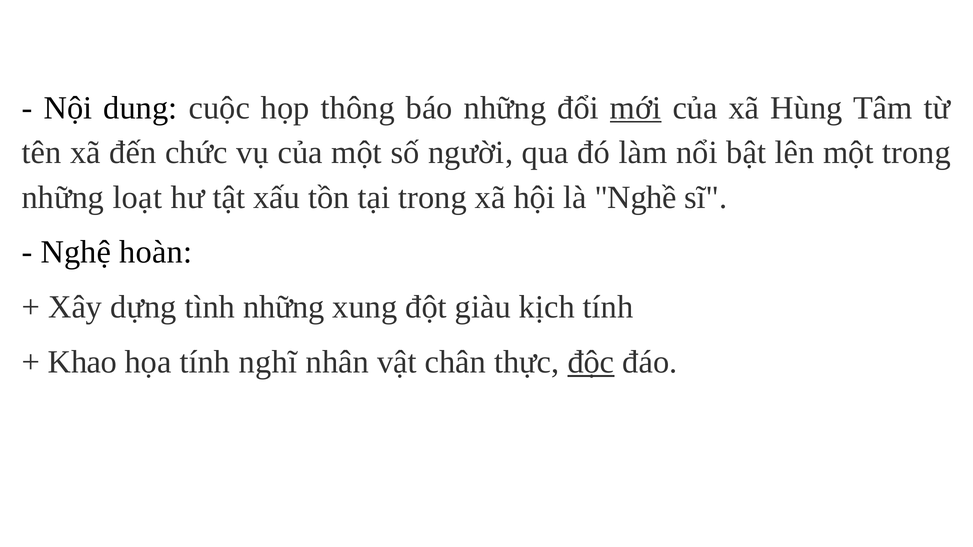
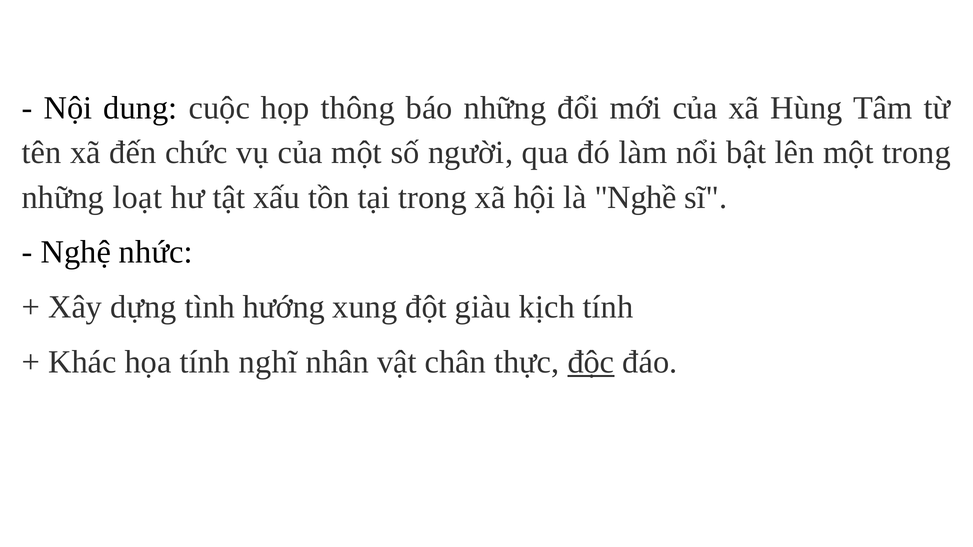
mới underline: present -> none
hoàn: hoàn -> nhức
tình những: những -> hướng
Khao: Khao -> Khác
